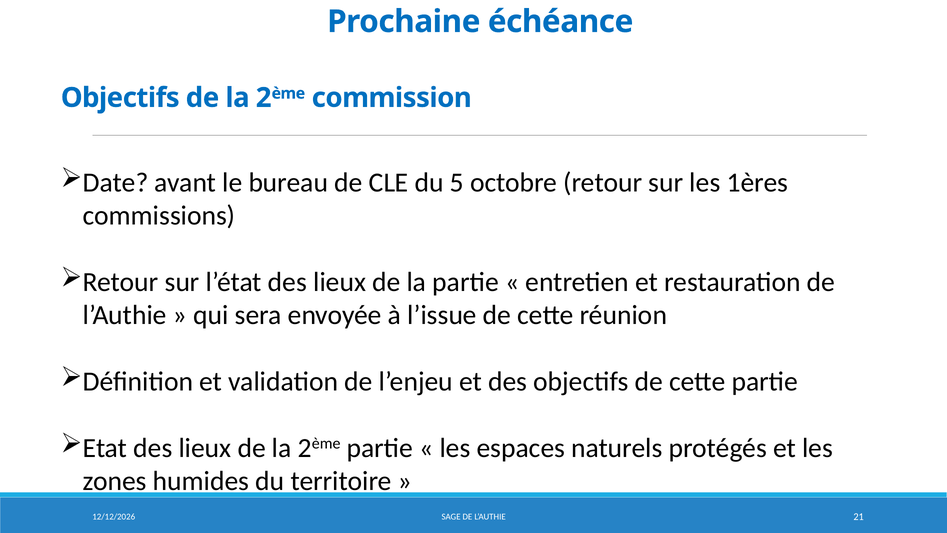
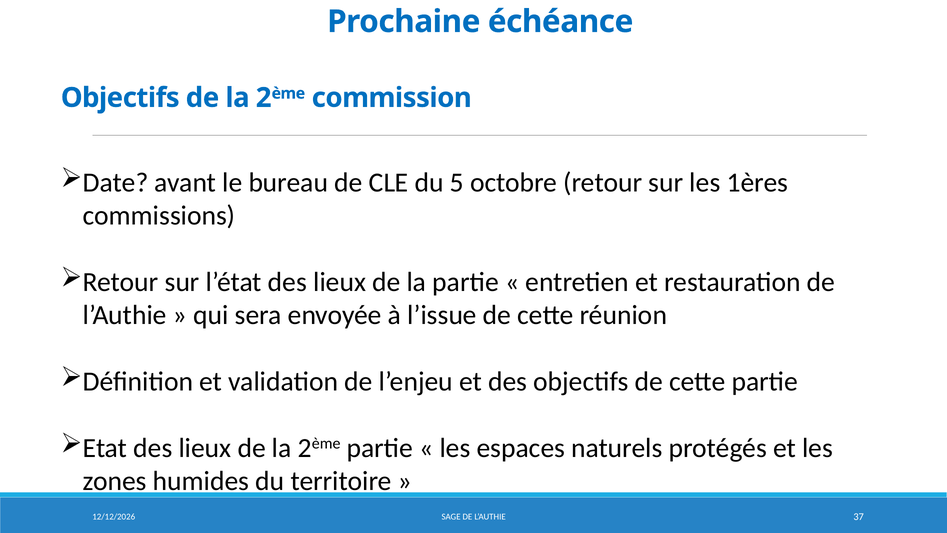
21: 21 -> 37
